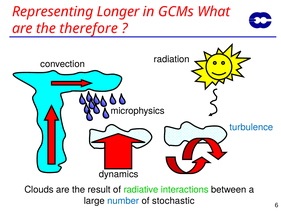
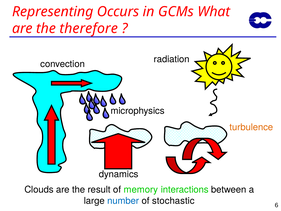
Longer: Longer -> Occurs
turbulence colour: blue -> orange
radiative: radiative -> memory
